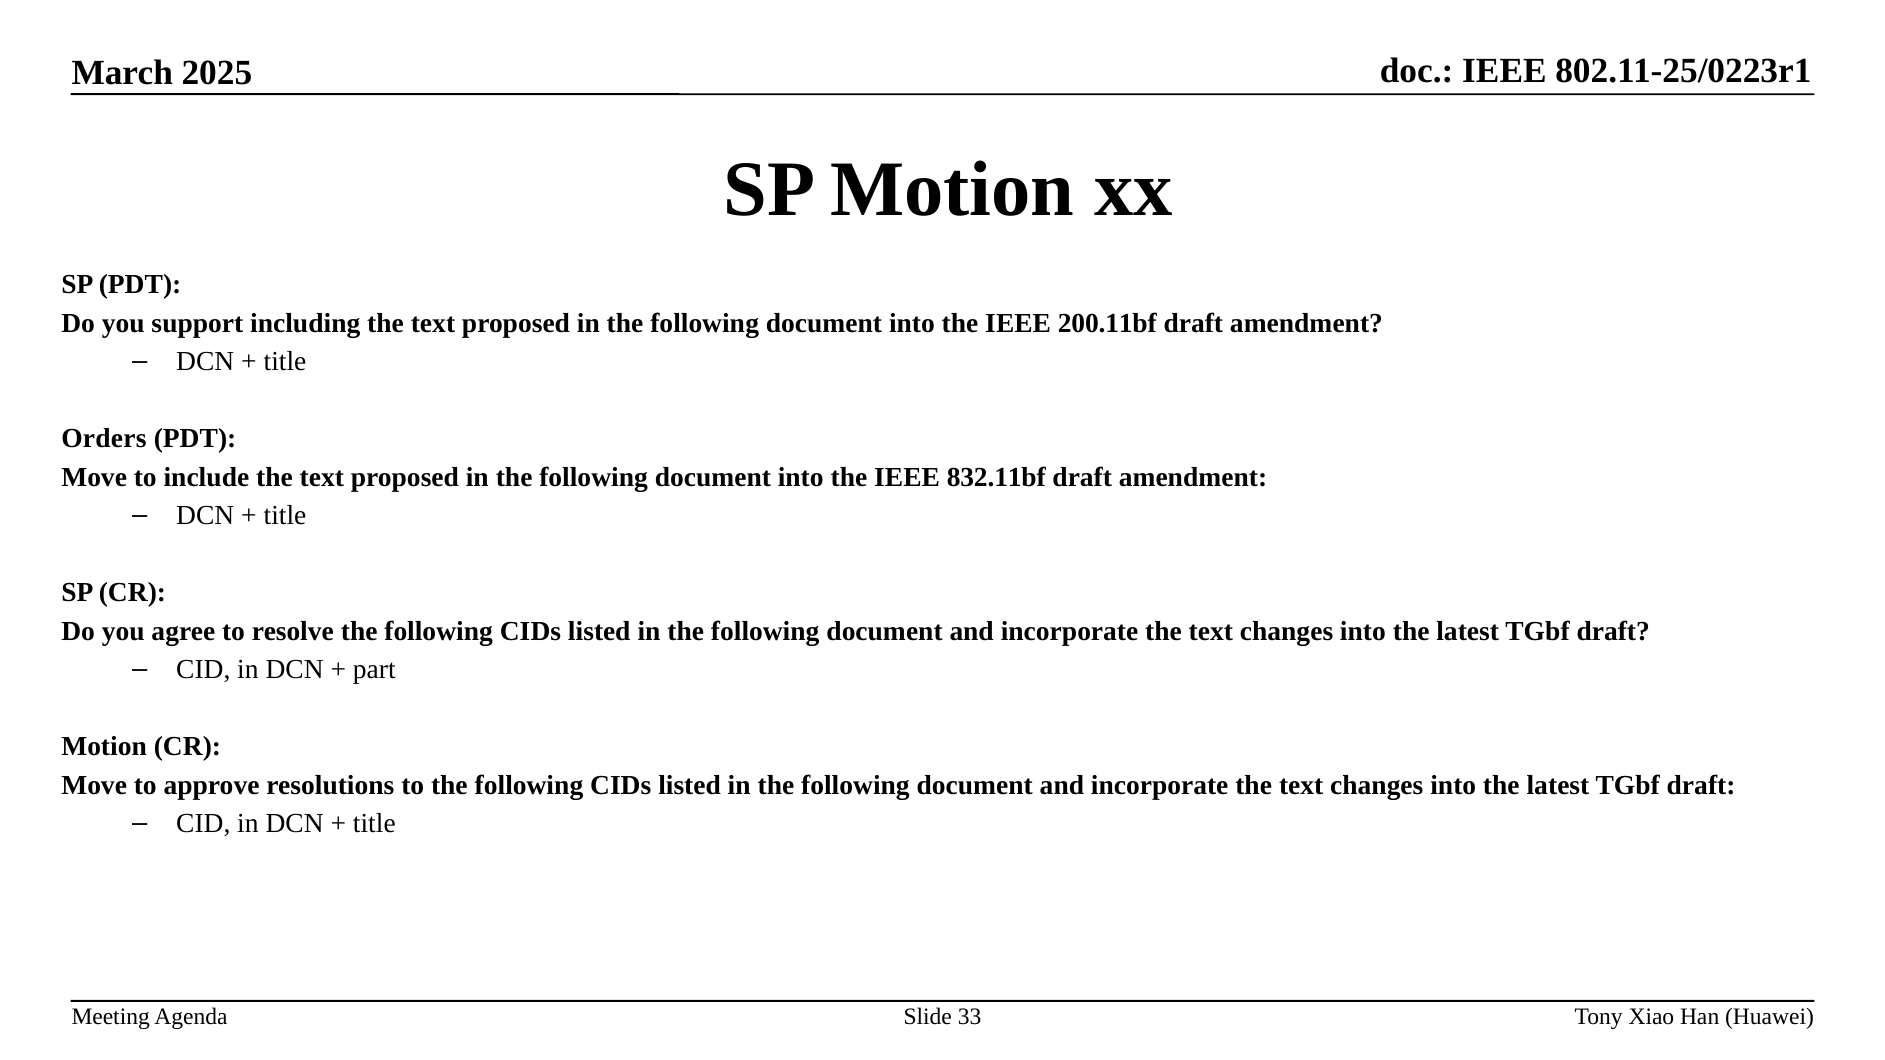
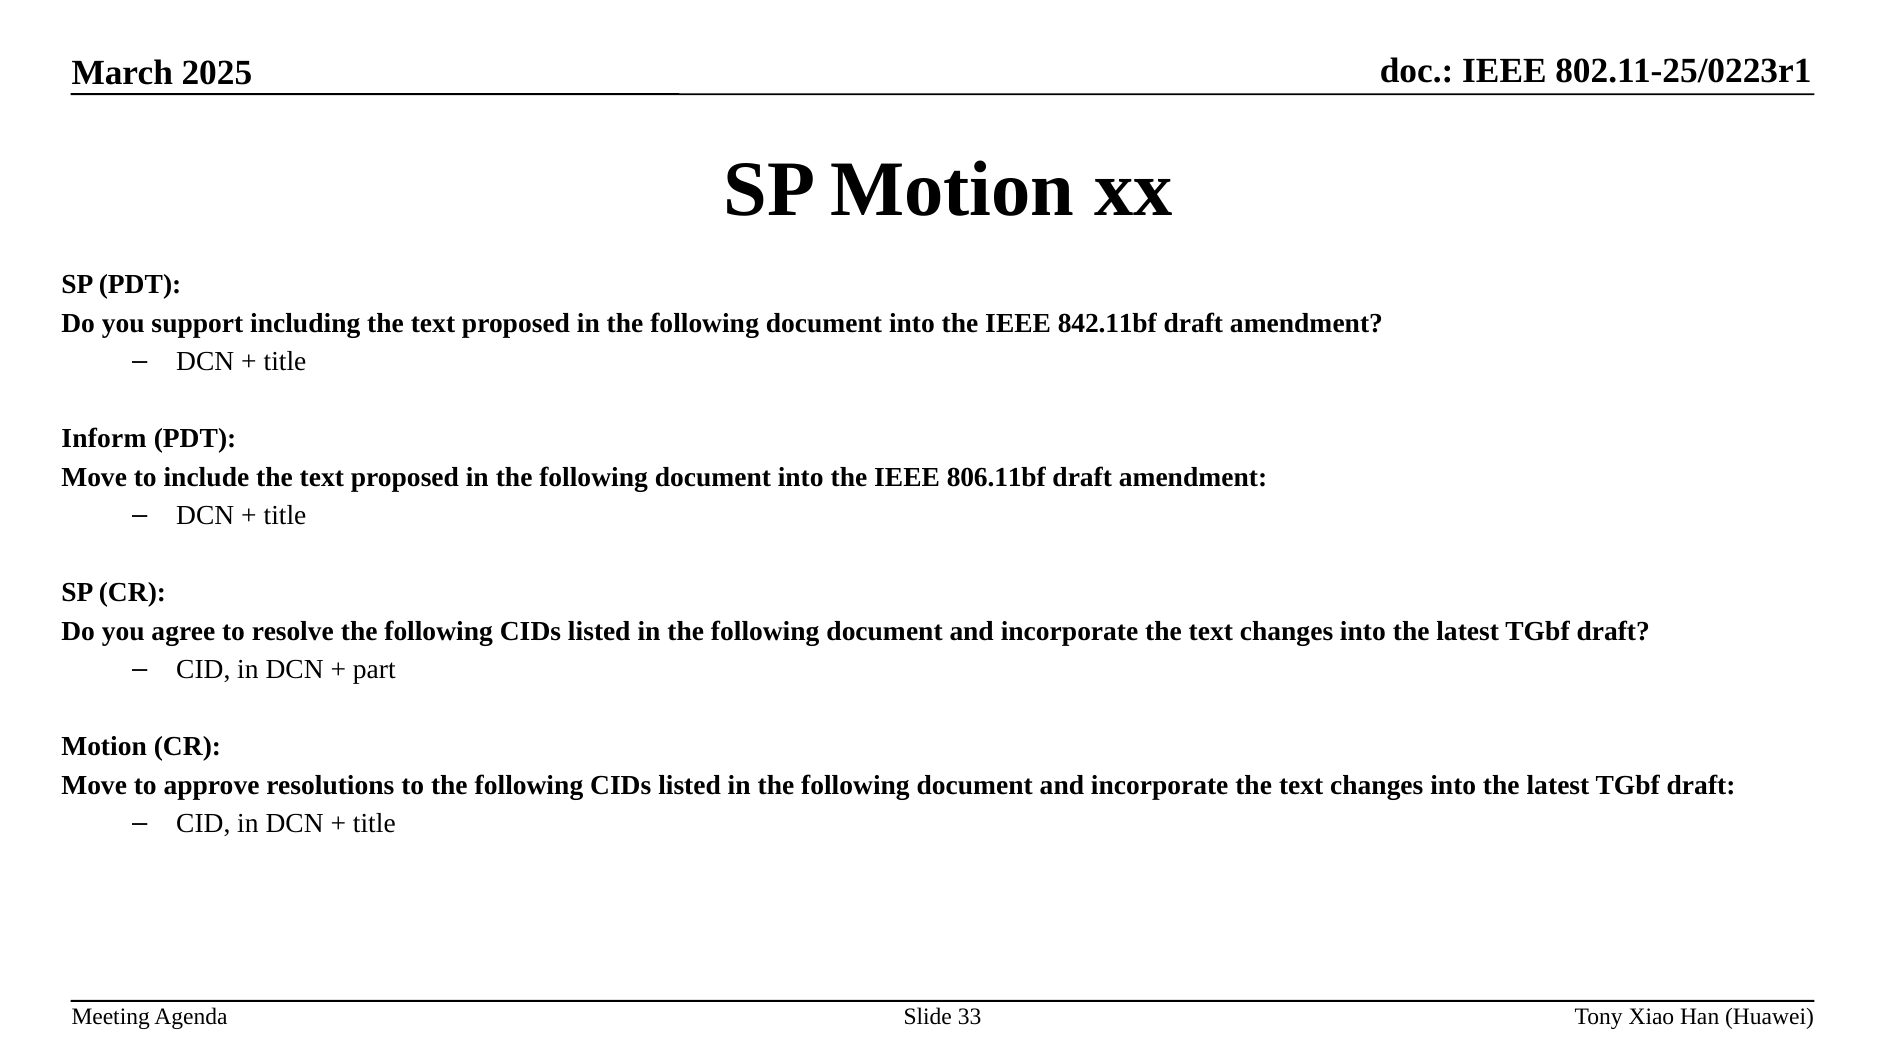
200.11bf: 200.11bf -> 842.11bf
Orders: Orders -> Inform
832.11bf: 832.11bf -> 806.11bf
